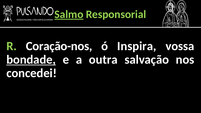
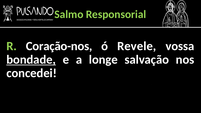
Salmo underline: present -> none
Inspira: Inspira -> Revele
outra: outra -> longe
